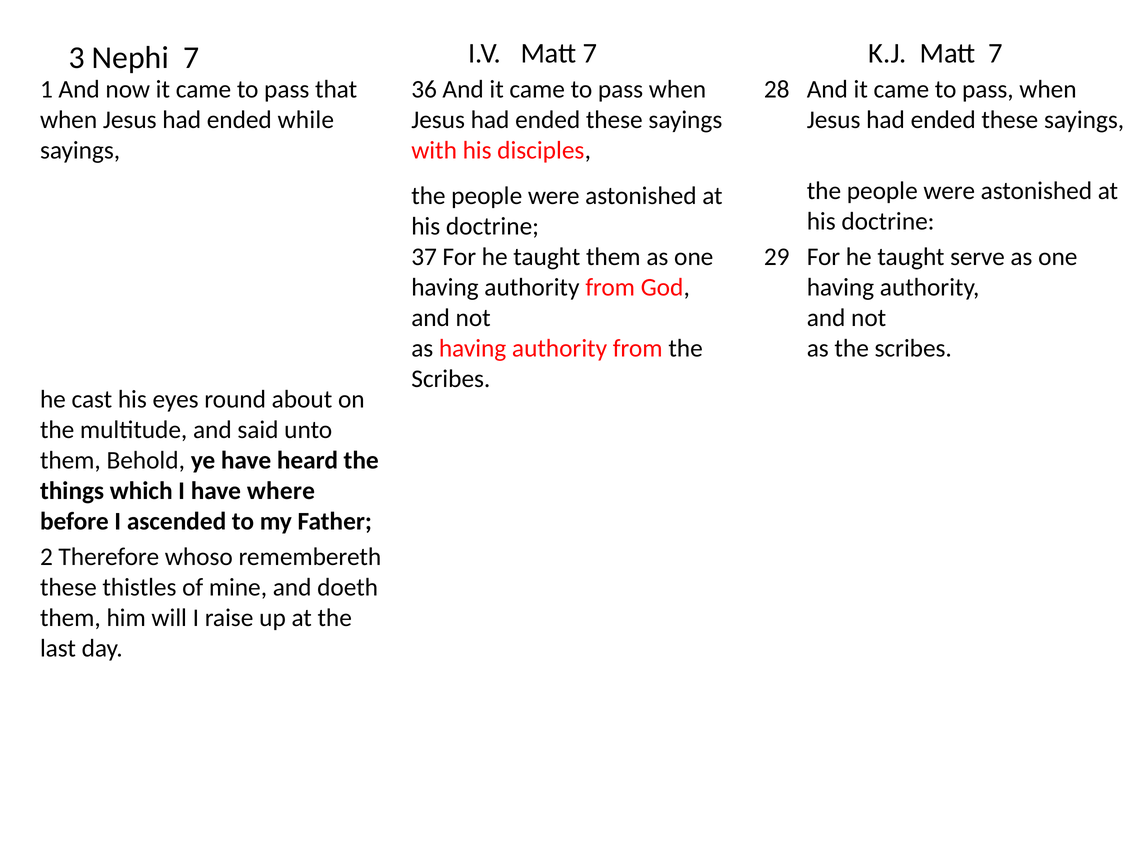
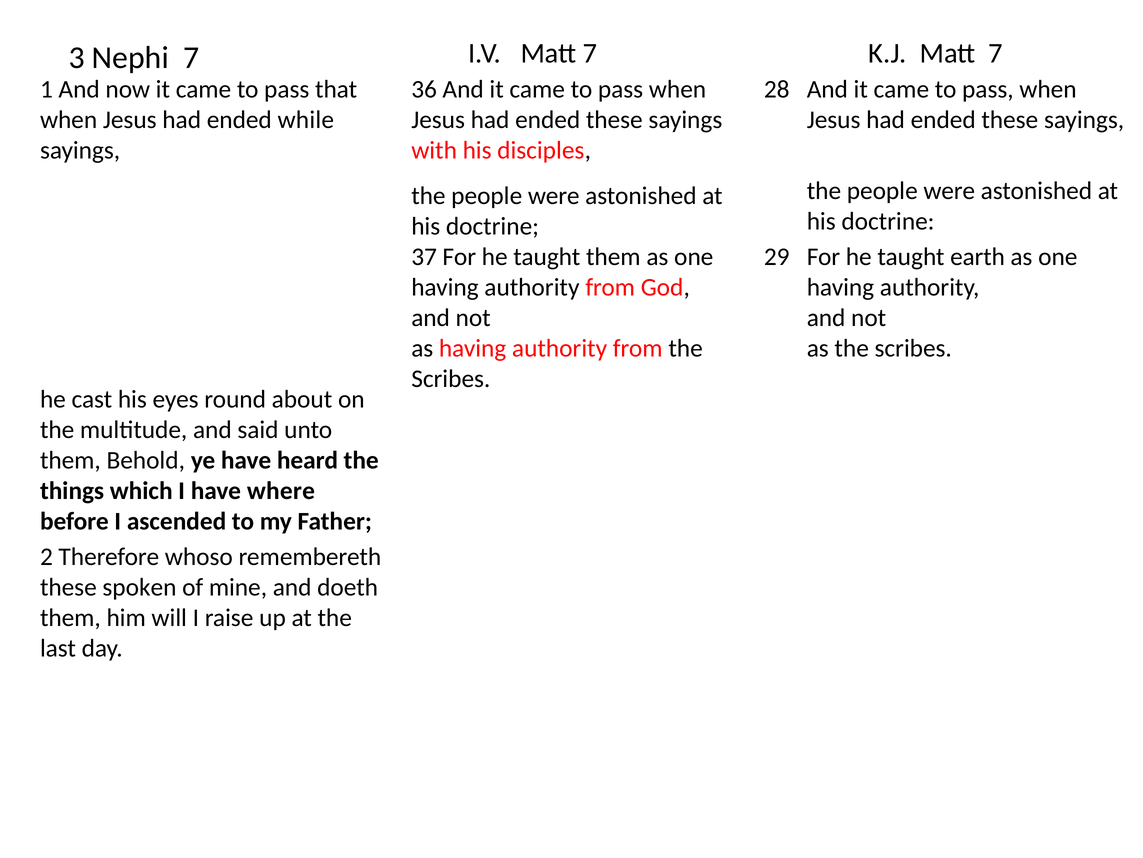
serve: serve -> earth
thistles: thistles -> spoken
